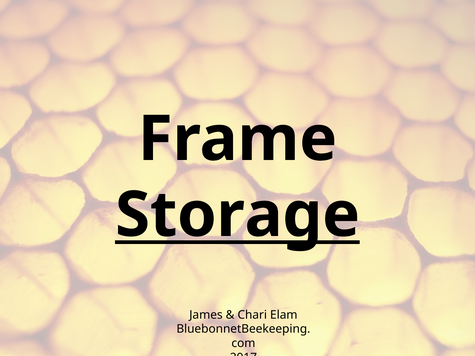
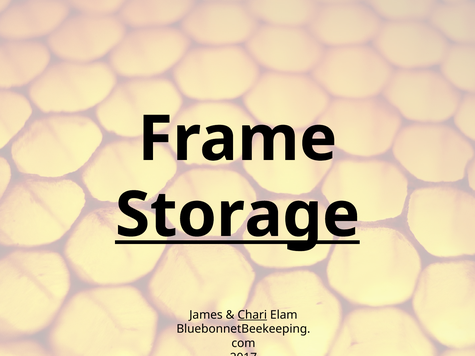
Chari underline: none -> present
